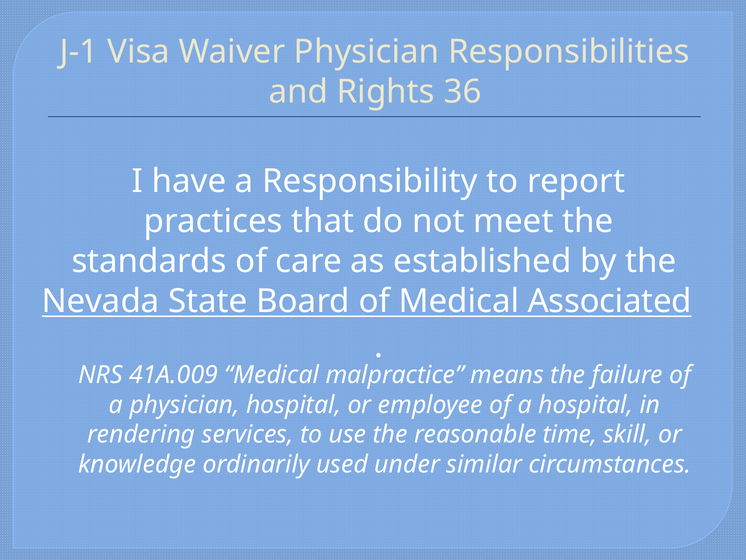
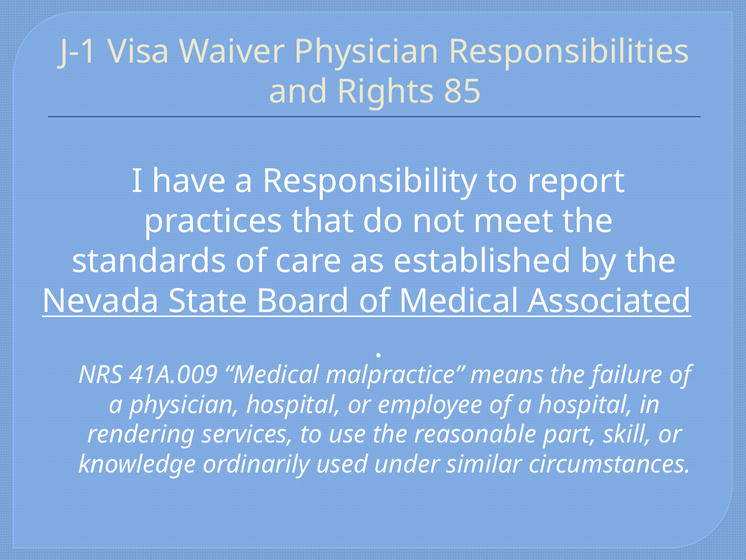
36: 36 -> 85
time: time -> part
